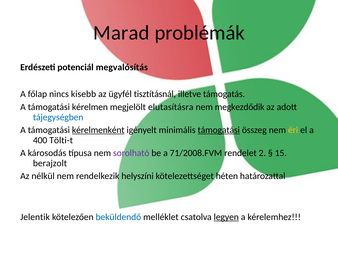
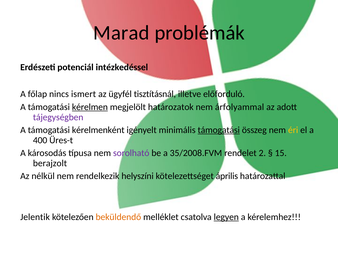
megvalósítás: megvalósítás -> intézkedéssel
kisebb: kisebb -> ismert
támogatás: támogatás -> előforduló
kérelmen underline: none -> present
elutasításra: elutasításra -> határozatok
megkezdődik: megkezdődik -> árfolyammal
tájegységben colour: blue -> purple
kérelmenként underline: present -> none
Tölti-t: Tölti-t -> Üres-t
71/2008.FVM: 71/2008.FVM -> 35/2008.FVM
héten: héten -> április
beküldendő colour: blue -> orange
